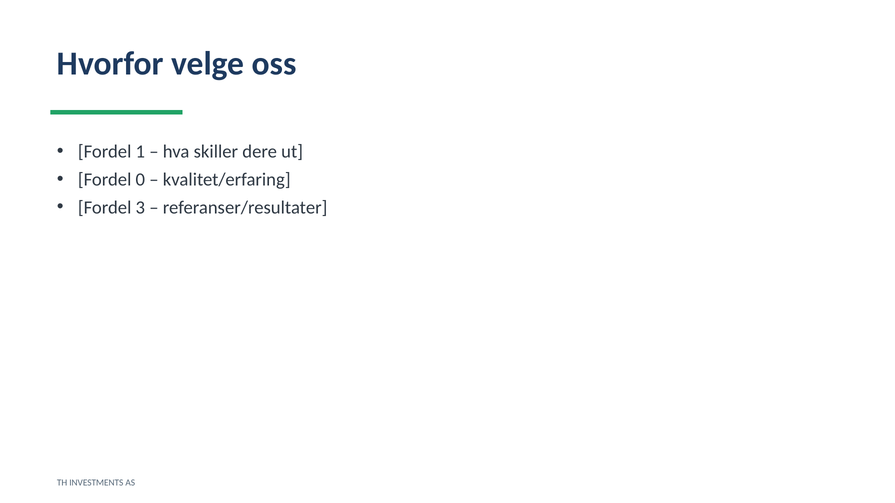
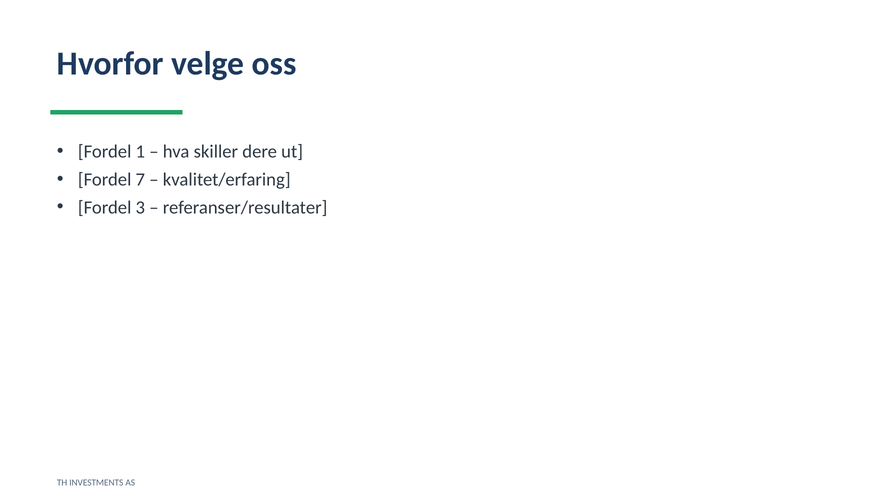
0: 0 -> 7
